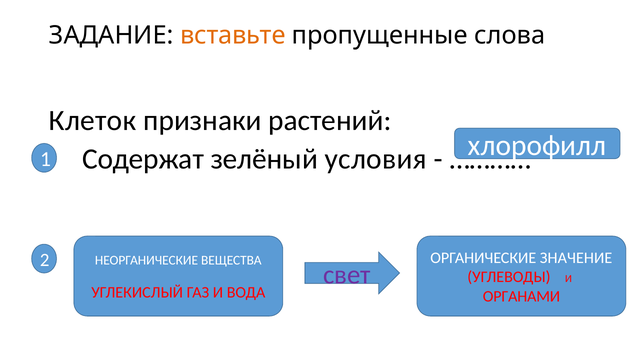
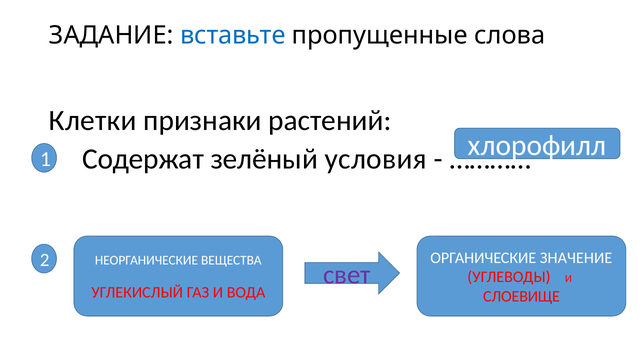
вставьте colour: orange -> blue
Клеток: Клеток -> Клетки
ОРГАНАМИ: ОРГАНАМИ -> СЛОЕВИЩЕ
